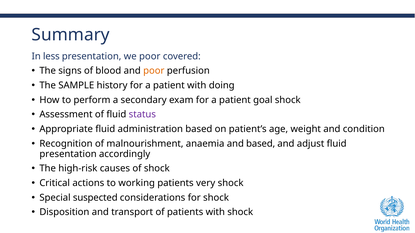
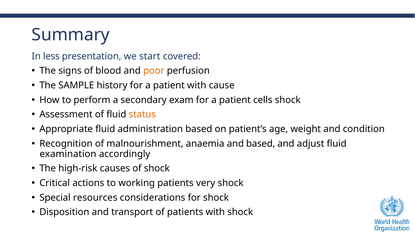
we poor: poor -> start
doing: doing -> cause
goal: goal -> cells
status colour: purple -> orange
presentation at (68, 154): presentation -> examination
suspected: suspected -> resources
